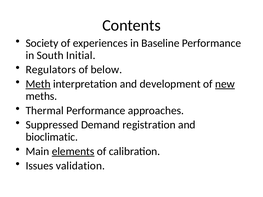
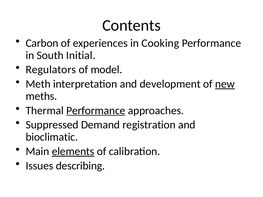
Society: Society -> Carbon
Baseline: Baseline -> Cooking
below: below -> model
Meth underline: present -> none
Performance at (96, 111) underline: none -> present
validation: validation -> describing
